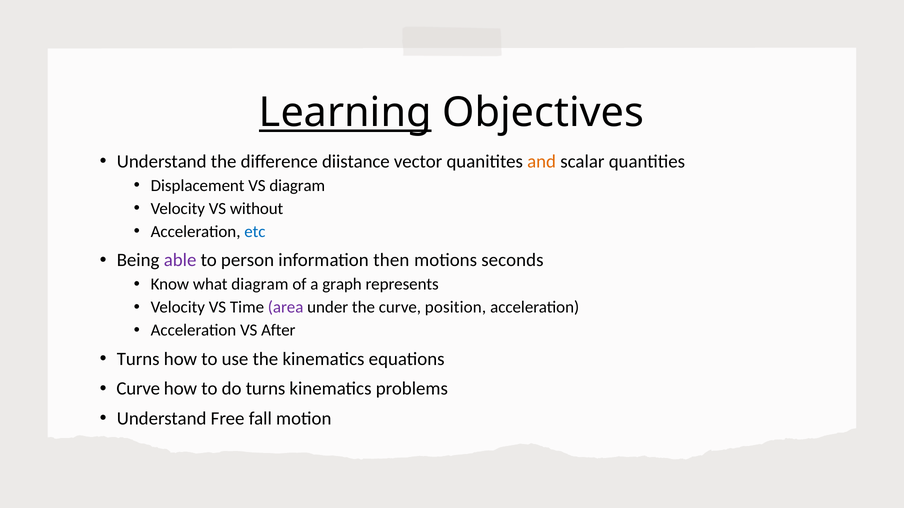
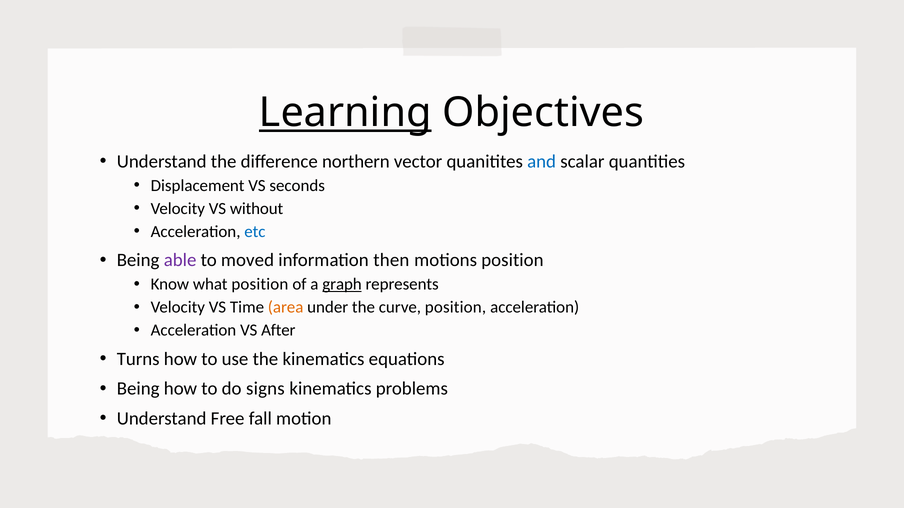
diistance: diistance -> northern
and colour: orange -> blue
VS diagram: diagram -> seconds
person: person -> moved
motions seconds: seconds -> position
what diagram: diagram -> position
graph underline: none -> present
area colour: purple -> orange
Curve at (138, 389): Curve -> Being
do turns: turns -> signs
